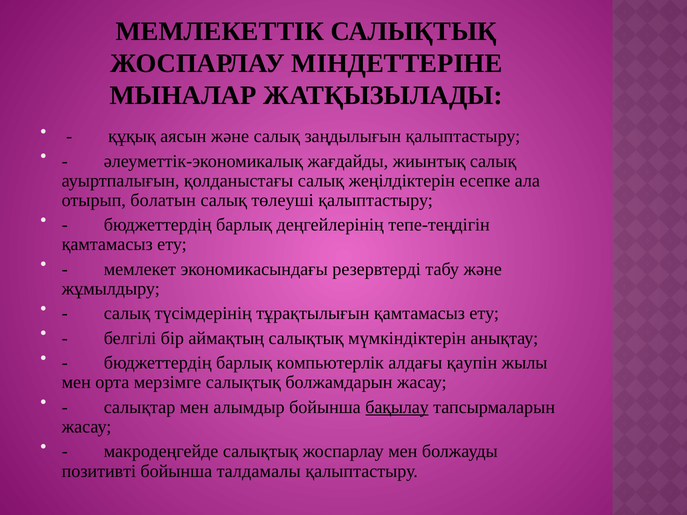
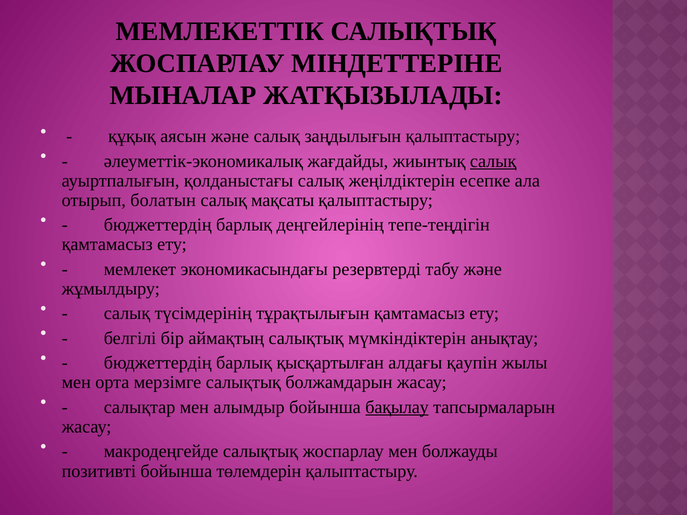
салық at (493, 161) underline: none -> present
төлеуші: төлеуші -> мақсаты
компьютерлік: компьютерлік -> қысқартылған
талдамалы: талдамалы -> төлемдерін
